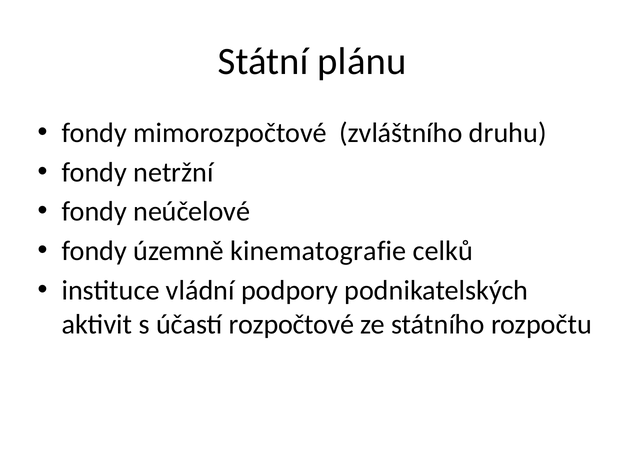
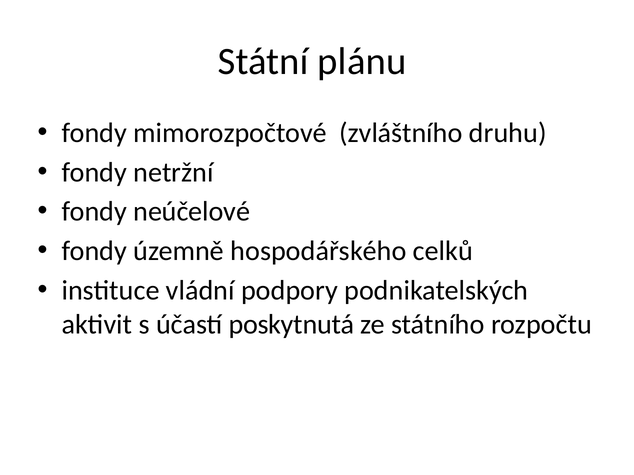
kinematografie: kinematografie -> hospodářského
rozpočtové: rozpočtové -> poskytnutá
